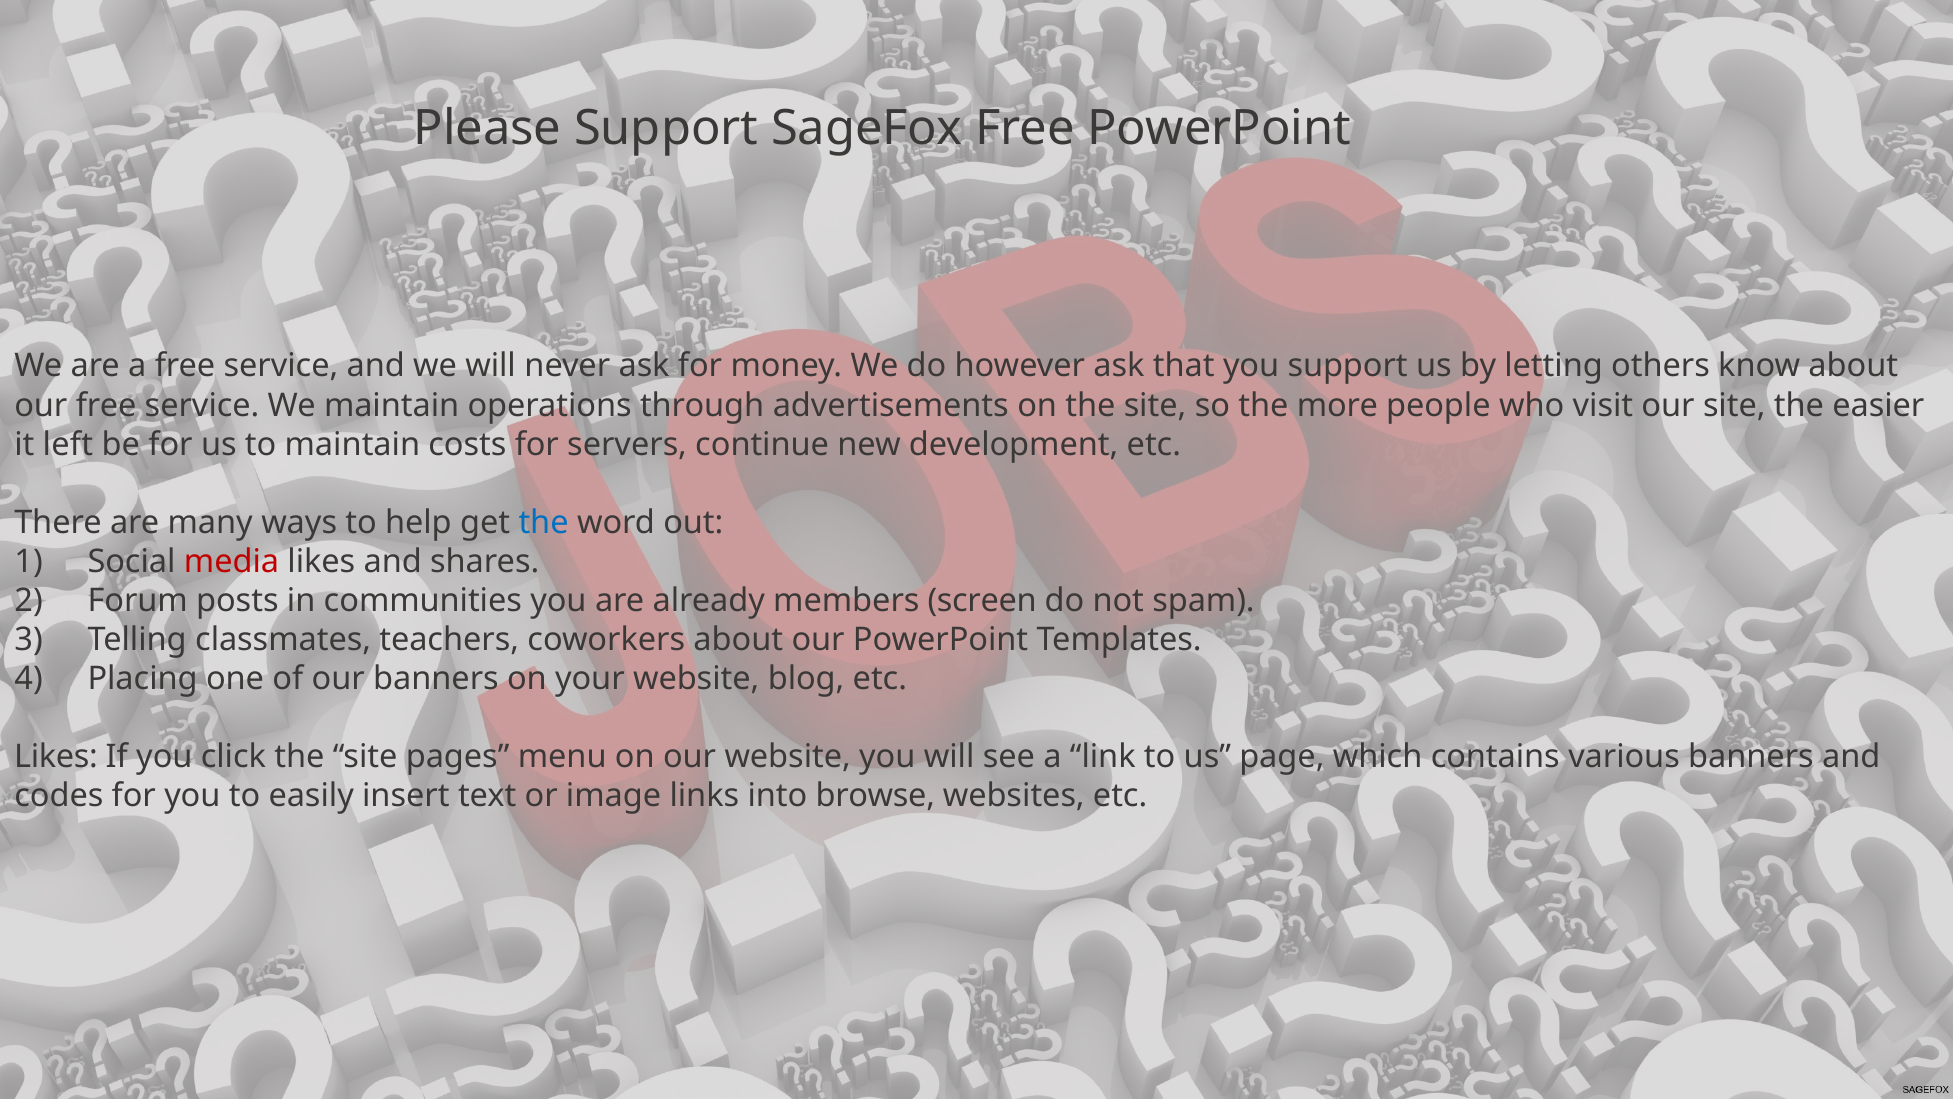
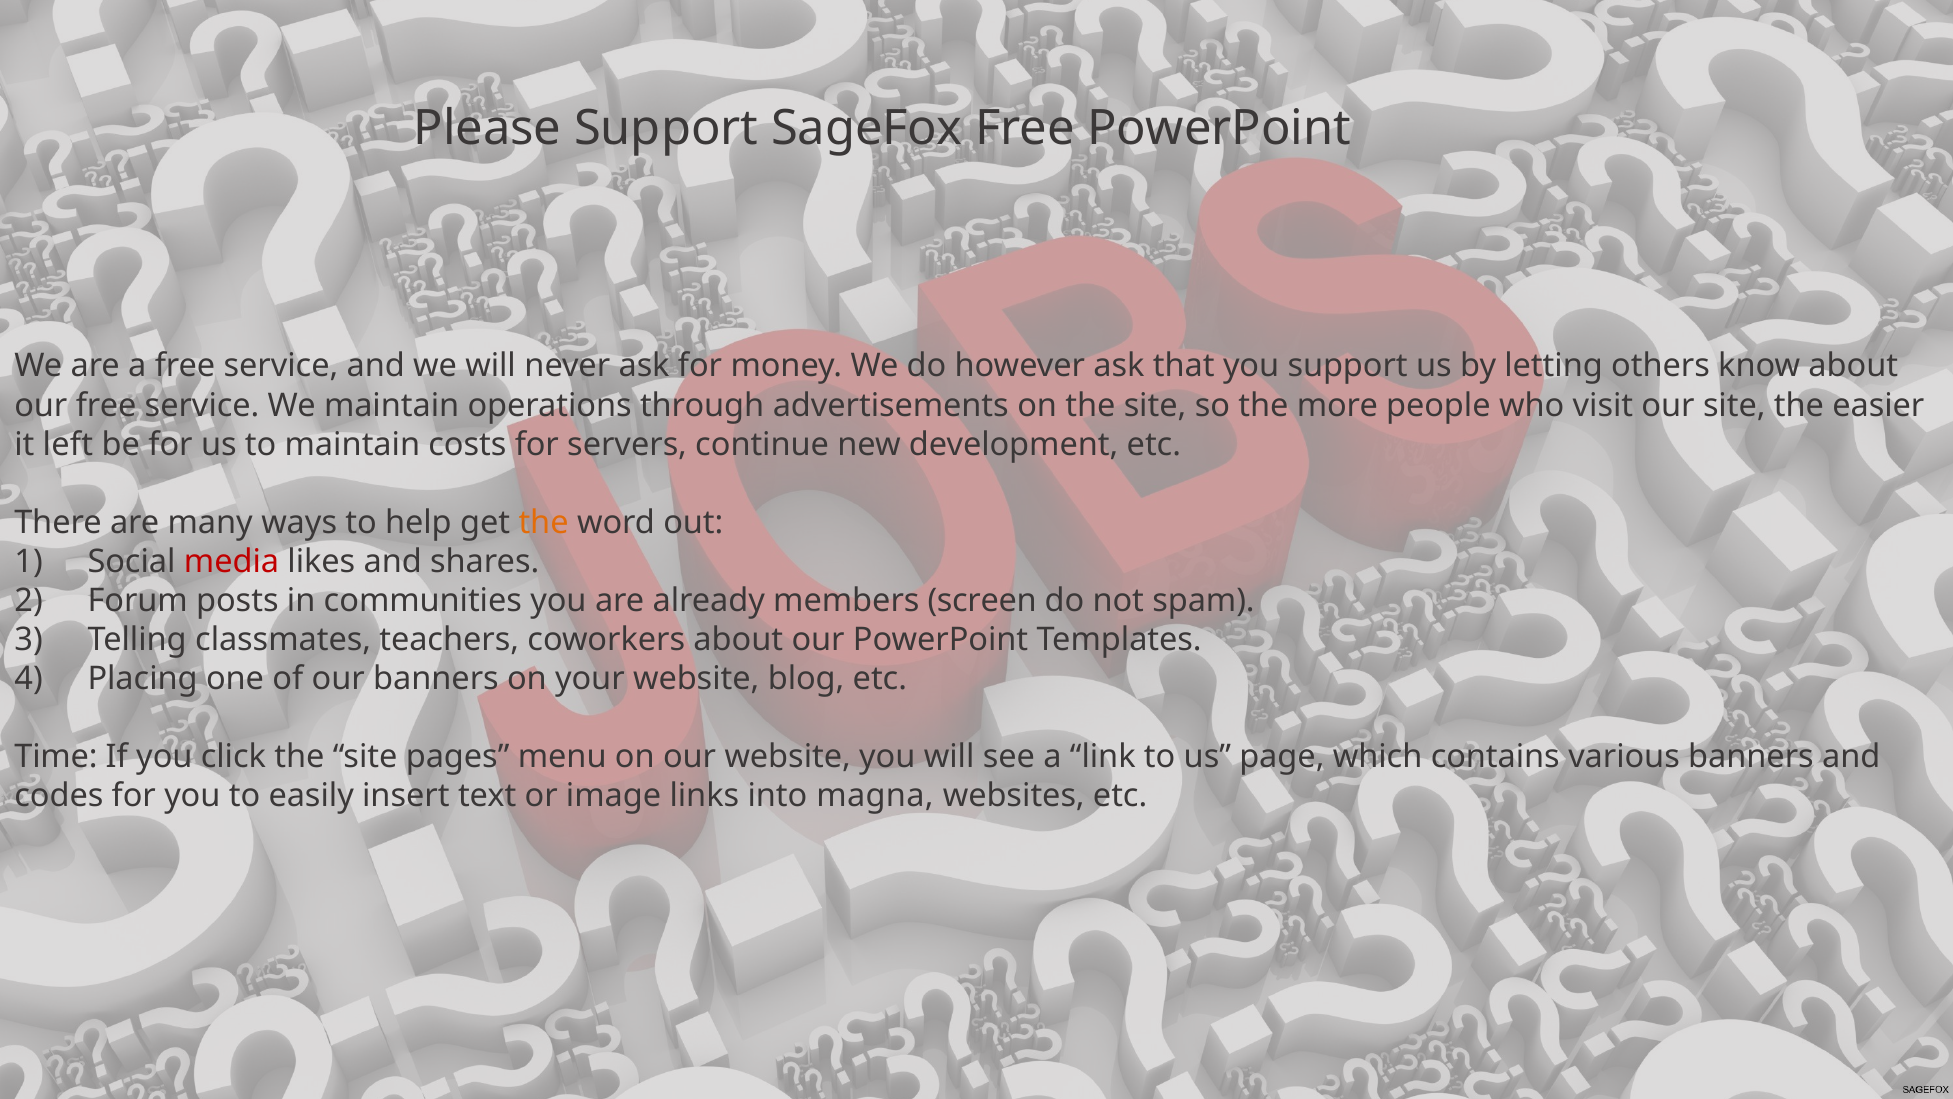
the at (544, 522) colour: blue -> orange
Likes at (56, 756): Likes -> Time
browse: browse -> magna
